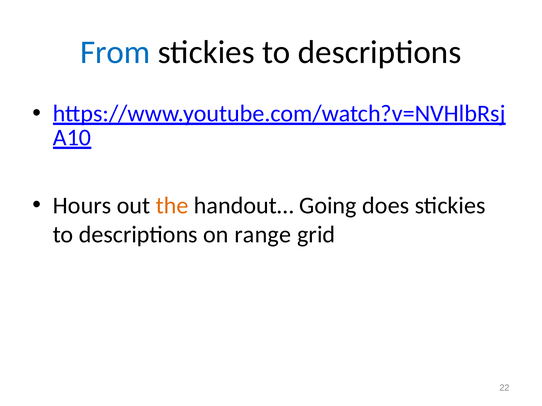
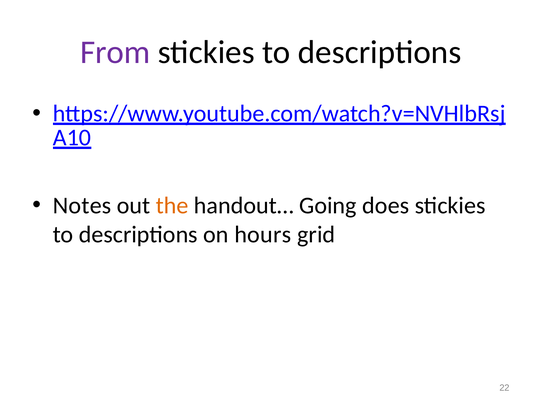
From colour: blue -> purple
Hours: Hours -> Notes
range: range -> hours
